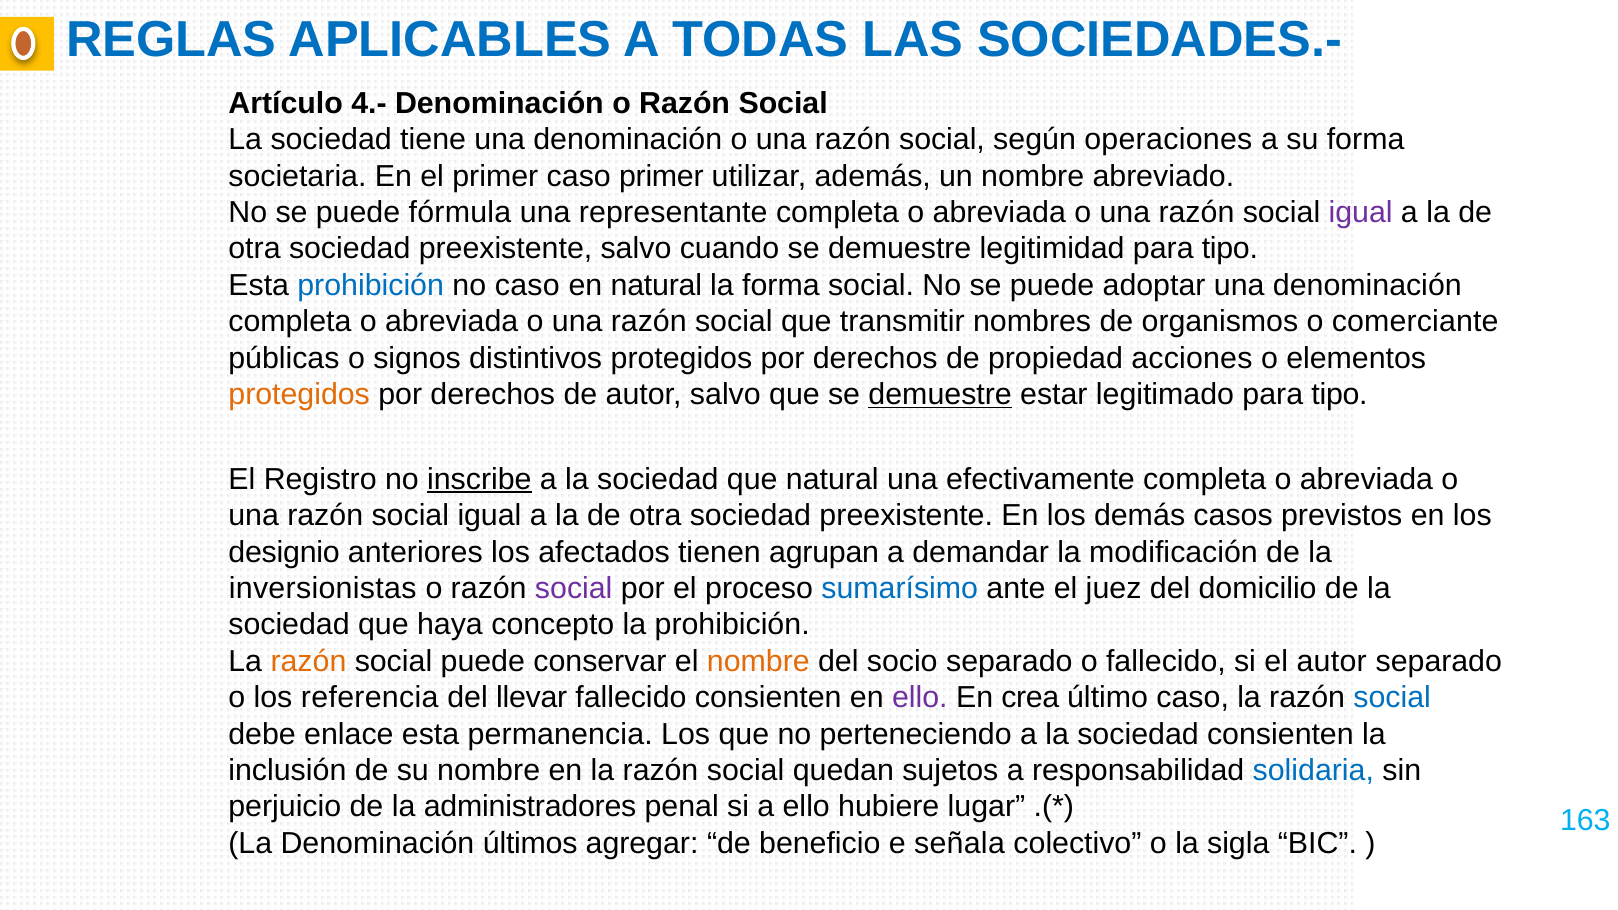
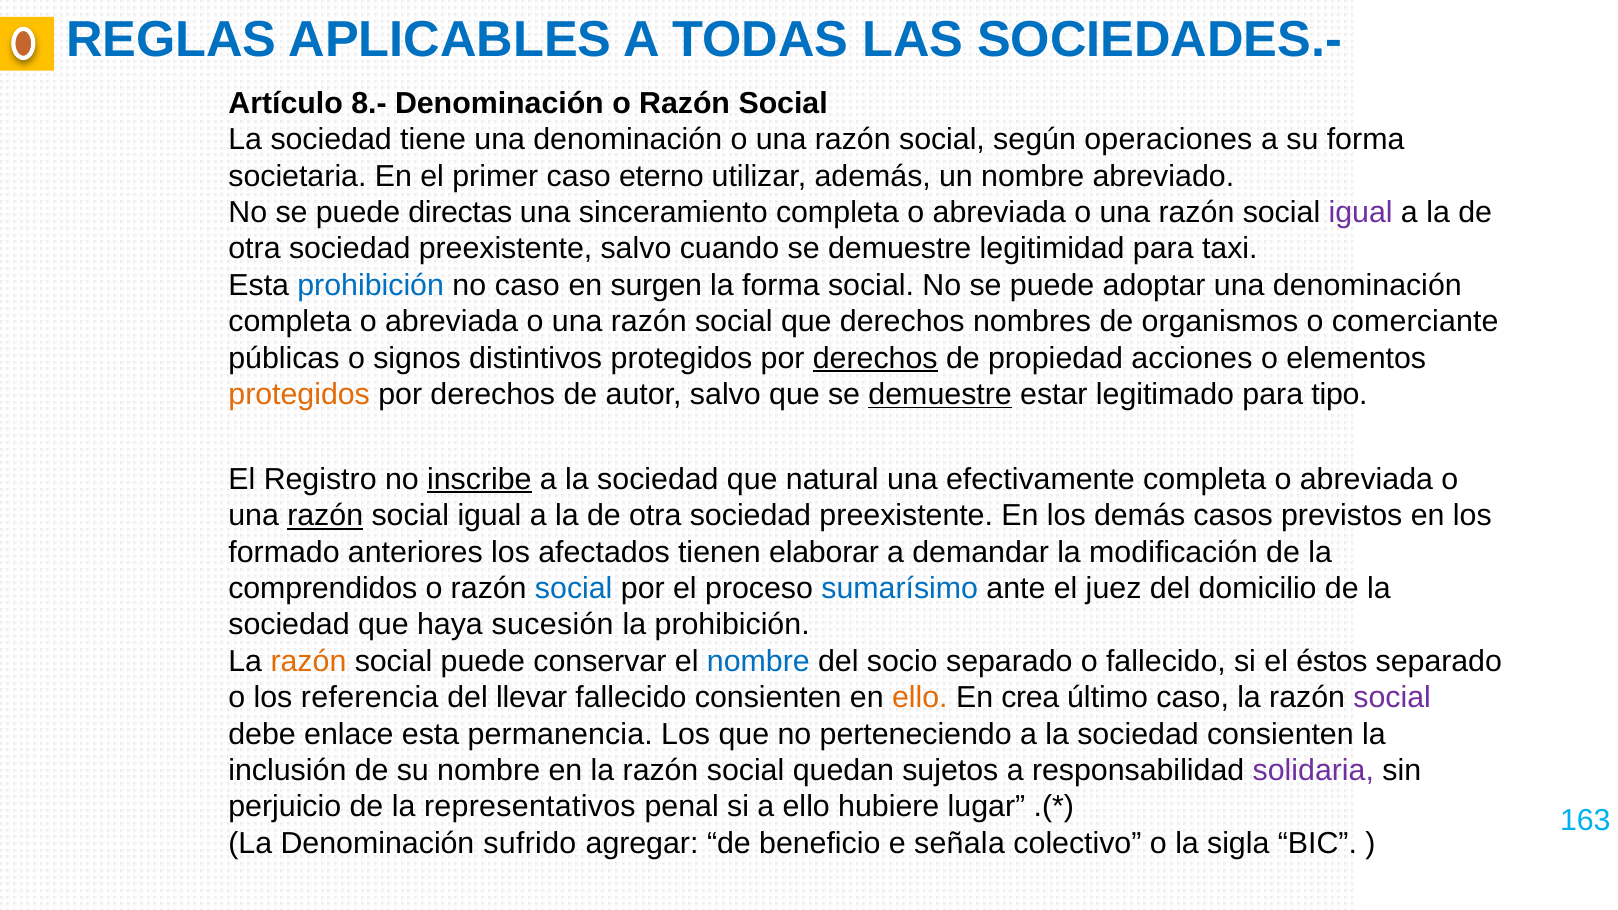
4.-: 4.- -> 8.-
caso primer: primer -> eterno
fórmula: fórmula -> directas
representante: representante -> sinceramiento
legitimidad para tipo: tipo -> taxi
en natural: natural -> surgen
que transmitir: transmitir -> derechos
derechos at (875, 358) underline: none -> present
razón at (325, 516) underline: none -> present
designio: designio -> formado
agrupan: agrupan -> elaborar
inversionistas: inversionistas -> comprendidos
social at (574, 589) colour: purple -> blue
concepto: concepto -> sucesión
nombre at (758, 661) colour: orange -> blue
el autor: autor -> éstos
ello at (920, 698) colour: purple -> orange
social at (1392, 698) colour: blue -> purple
solidaria colour: blue -> purple
administradores: administradores -> representativos
últimos: últimos -> sufrido
